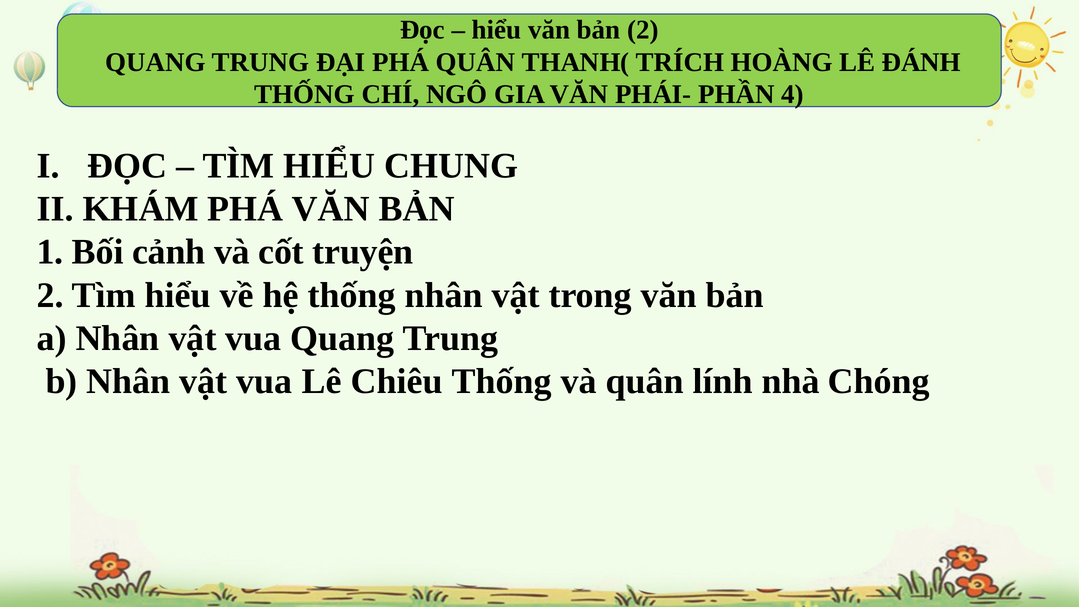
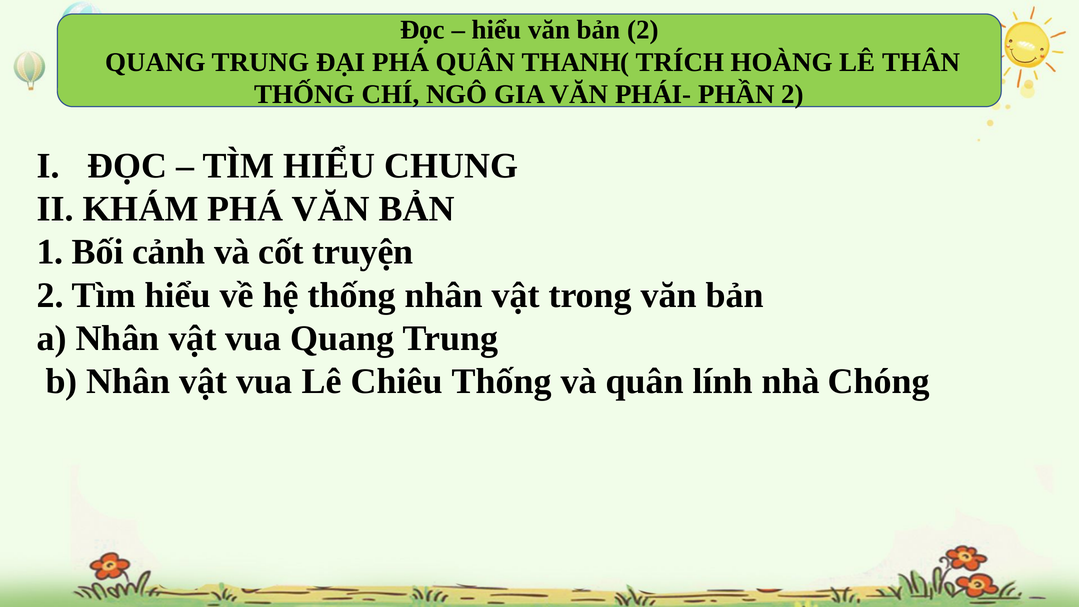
ĐÁNH: ĐÁNH -> THÂN
PHẦN 4: 4 -> 2
